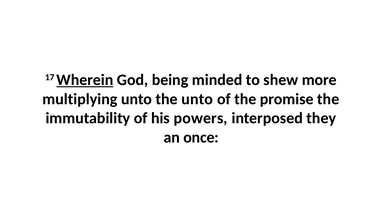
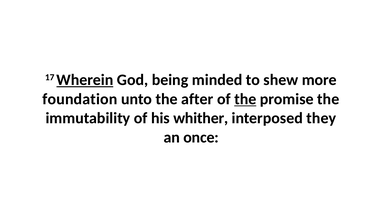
multiplying: multiplying -> foundation
the unto: unto -> after
the at (245, 99) underline: none -> present
powers: powers -> whither
